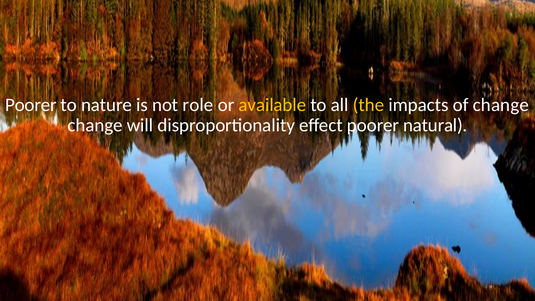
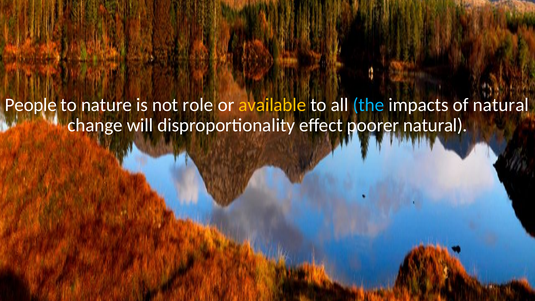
Poorer at (31, 105): Poorer -> People
the at (368, 105) colour: yellow -> light blue
of change: change -> natural
